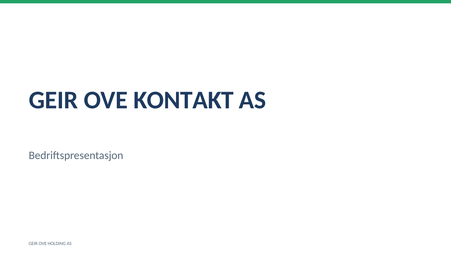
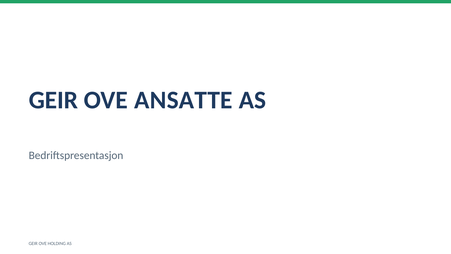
KONTAKT: KONTAKT -> ANSATTE
